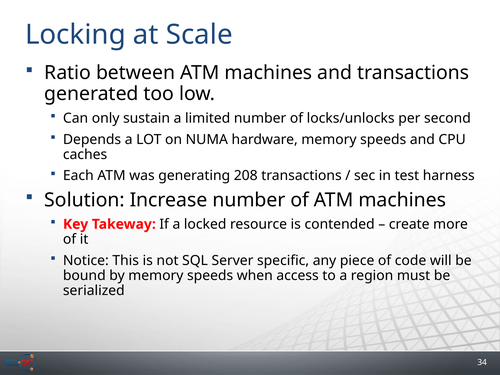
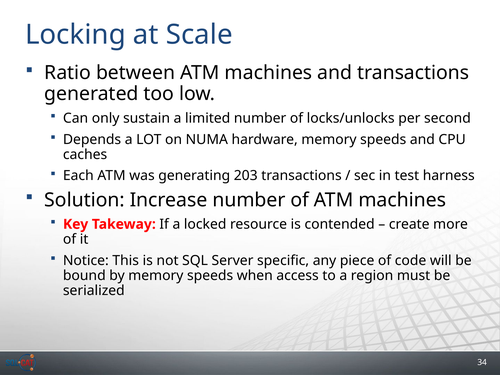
208: 208 -> 203
